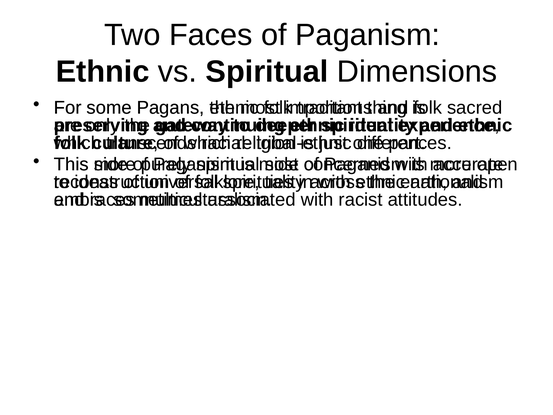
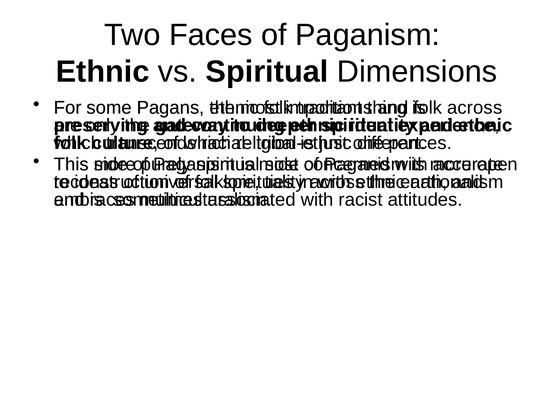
sacred at (475, 108): sacred -> across
